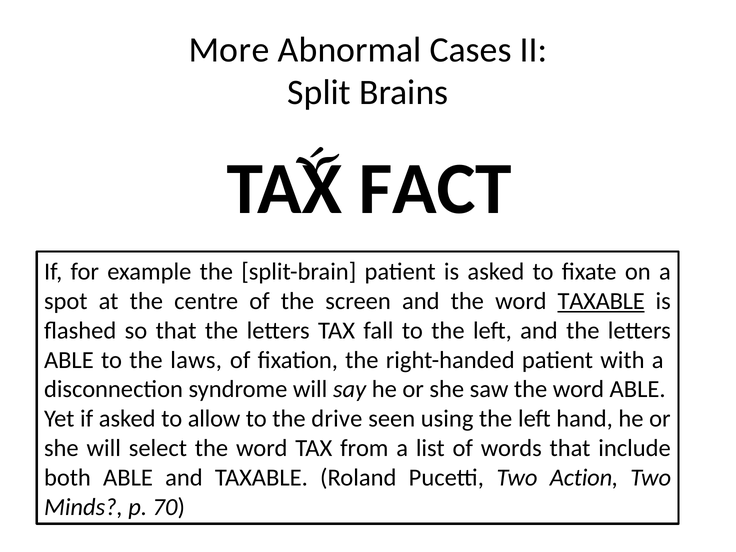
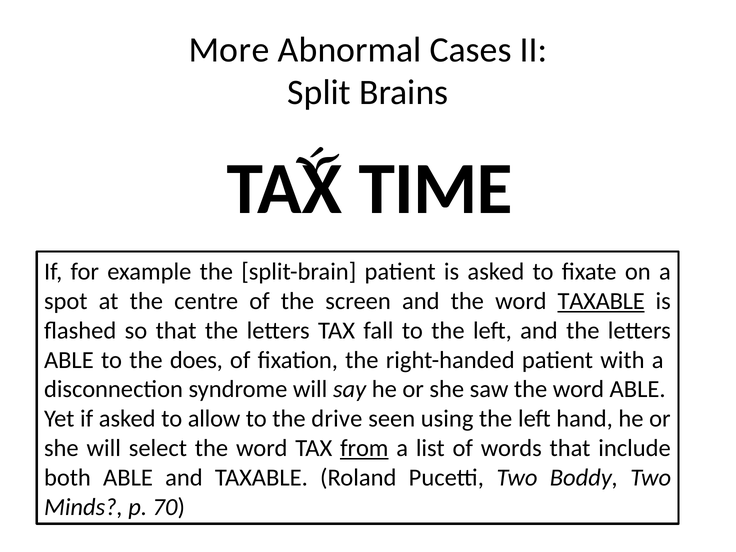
FACT: FACT -> TIME
laws: laws -> does
from underline: none -> present
Action: Action -> Boddy
